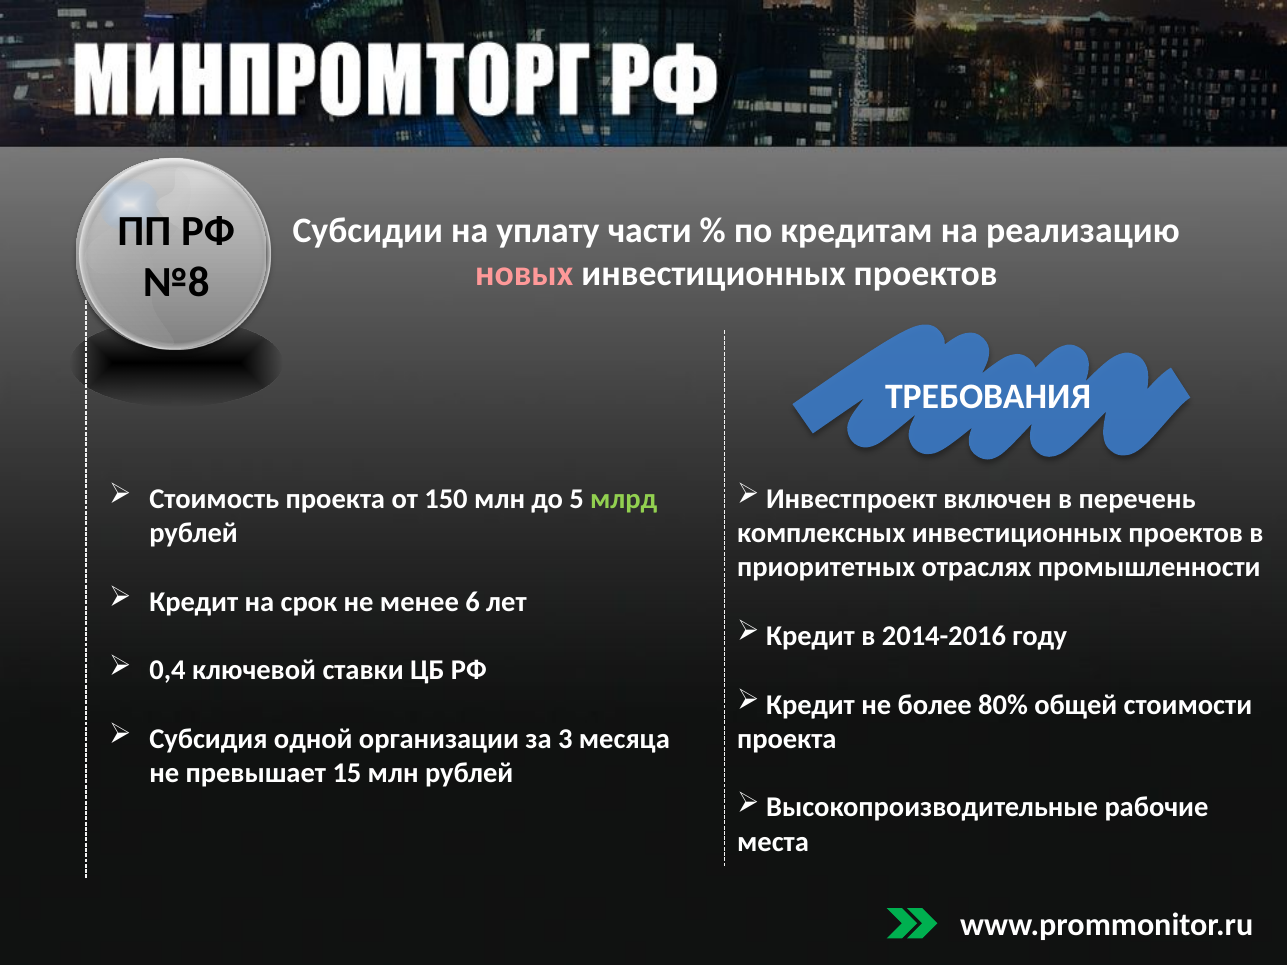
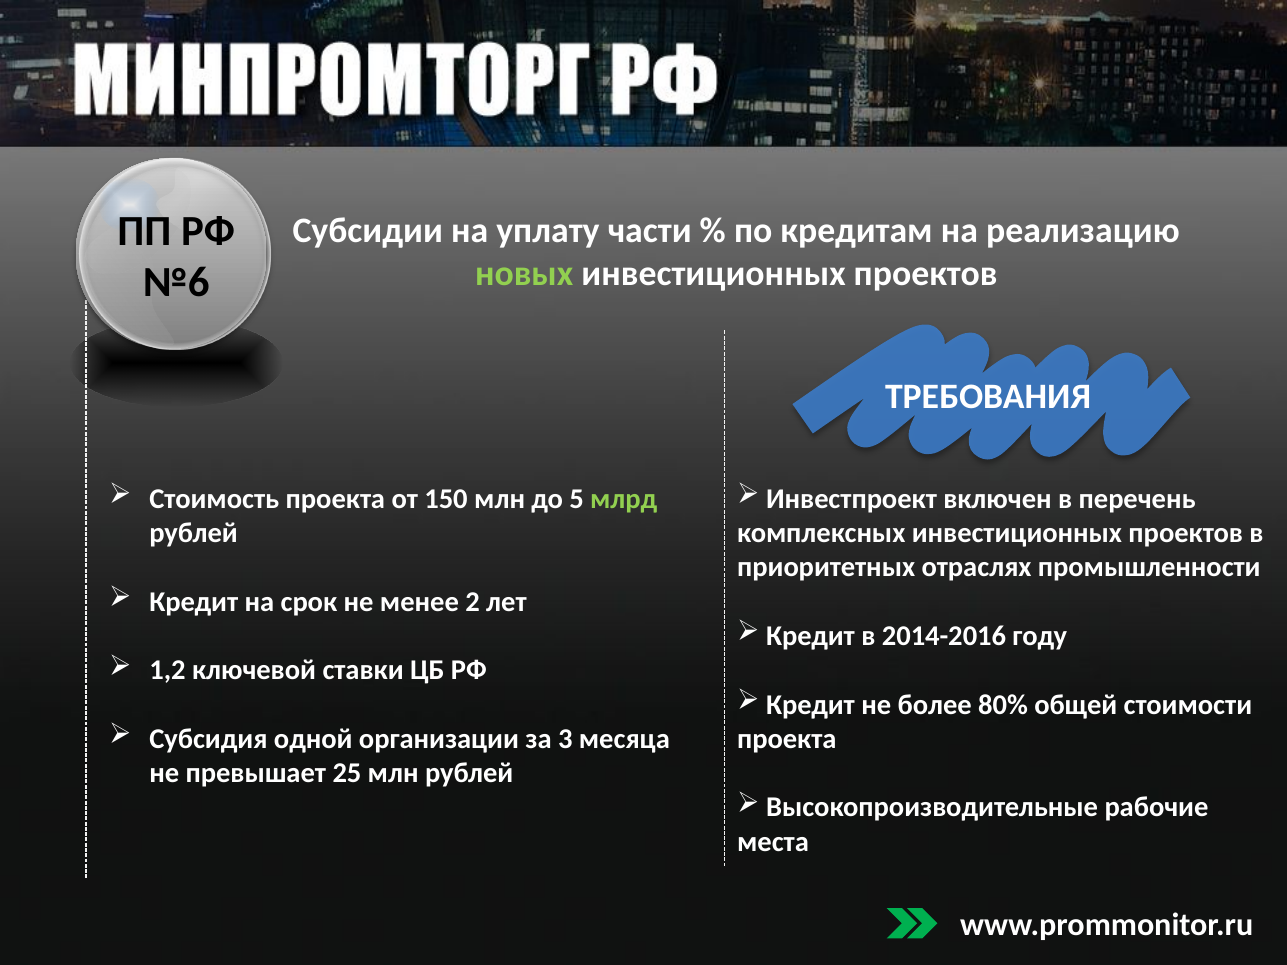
новых colour: pink -> light green
№8: №8 -> №6
6: 6 -> 2
0,4: 0,4 -> 1,2
15: 15 -> 25
